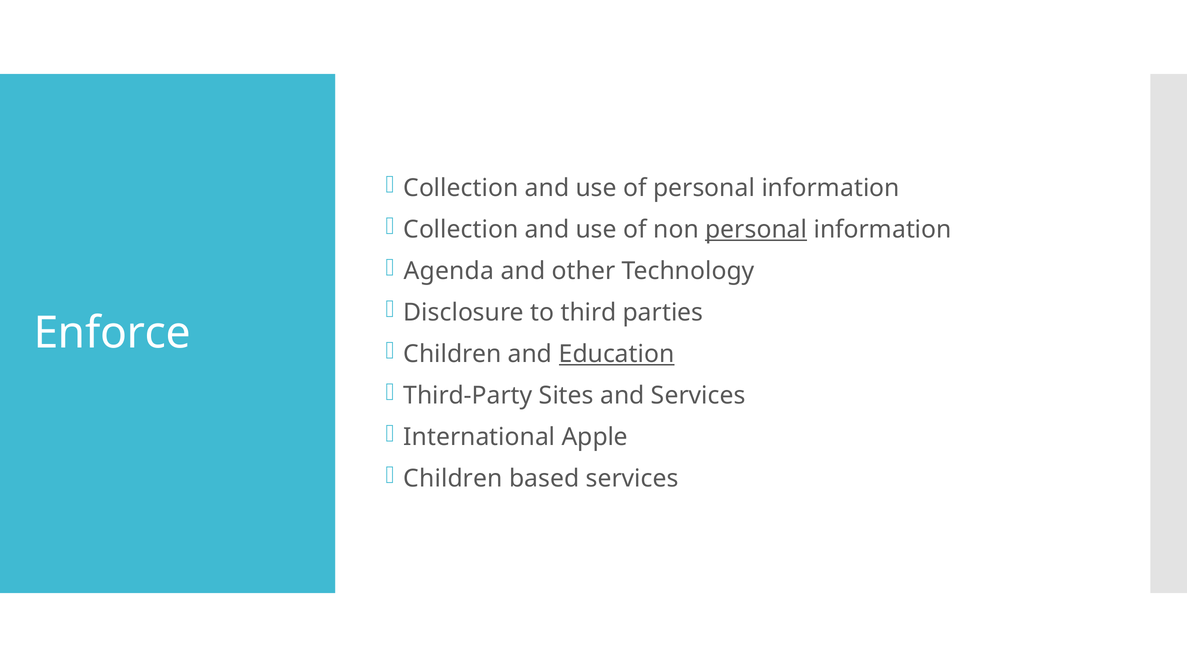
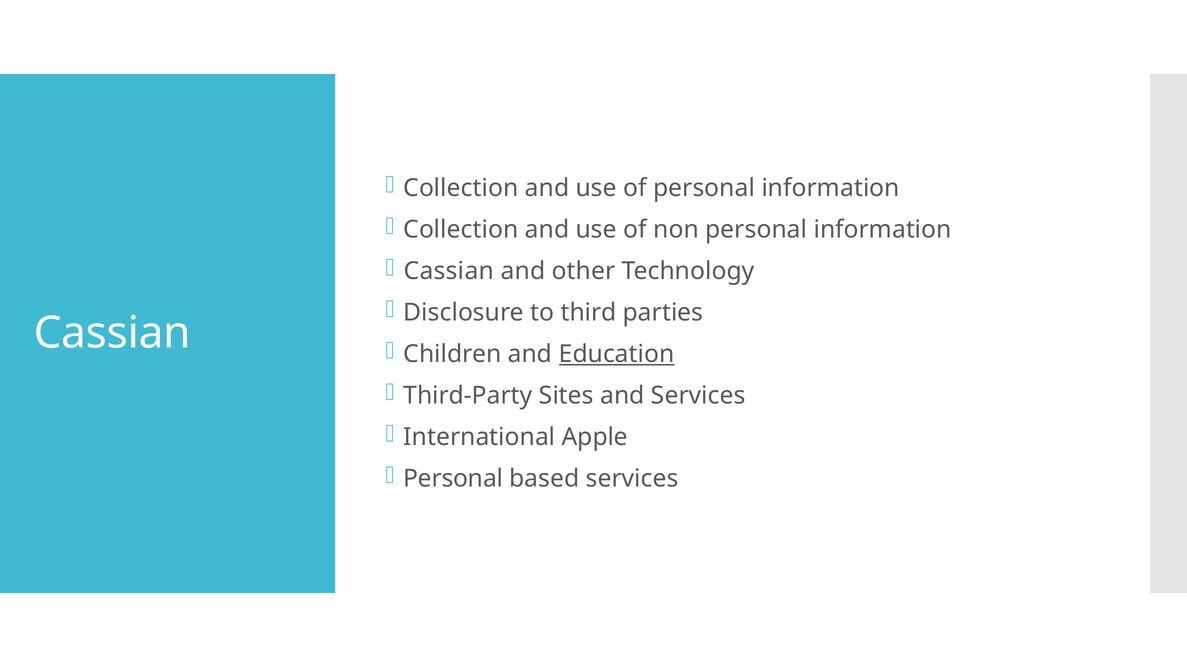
personal at (756, 229) underline: present -> none
Agenda at (449, 271): Agenda -> Cassian
Enforce at (112, 333): Enforce -> Cassian
Children at (453, 479): Children -> Personal
